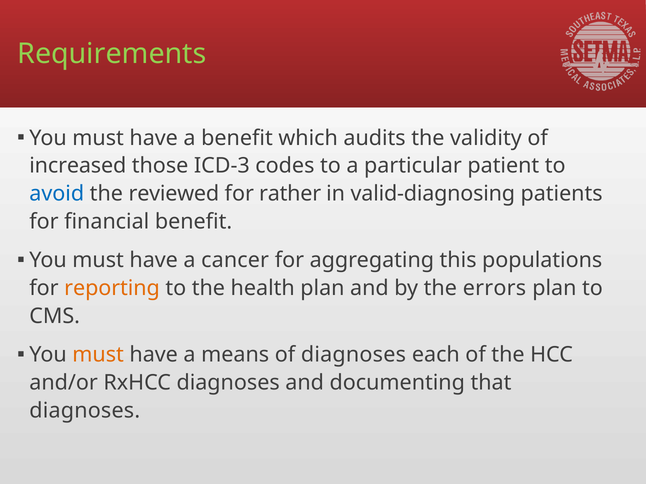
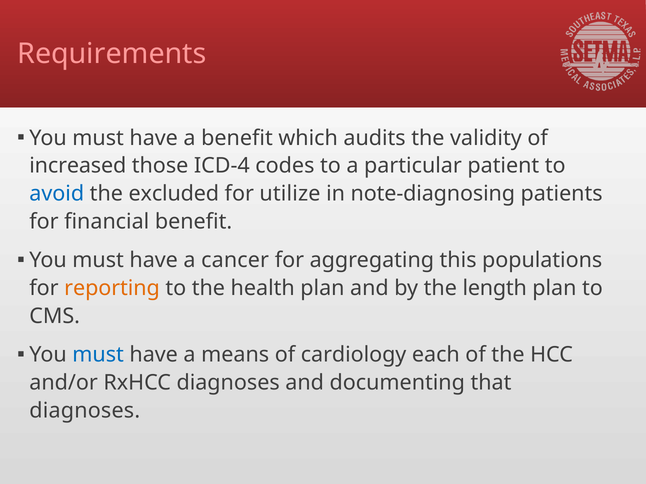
Requirements colour: light green -> pink
ICD-3: ICD-3 -> ICD-4
reviewed: reviewed -> excluded
rather: rather -> utilize
valid-diagnosing: valid-diagnosing -> note-diagnosing
errors: errors -> length
must at (98, 355) colour: orange -> blue
of diagnoses: diagnoses -> cardiology
